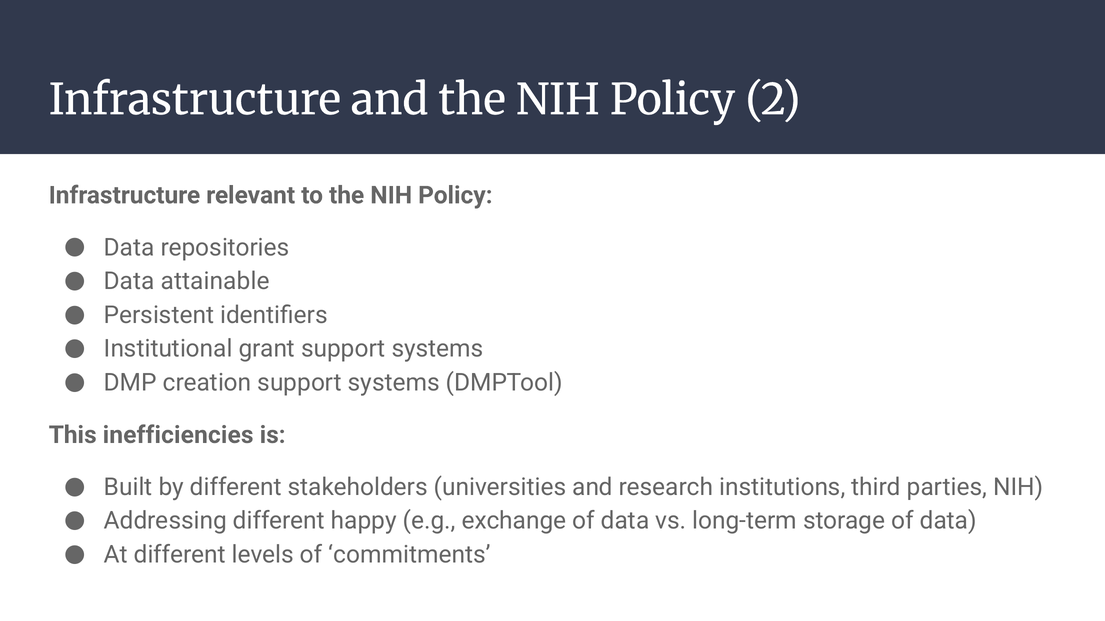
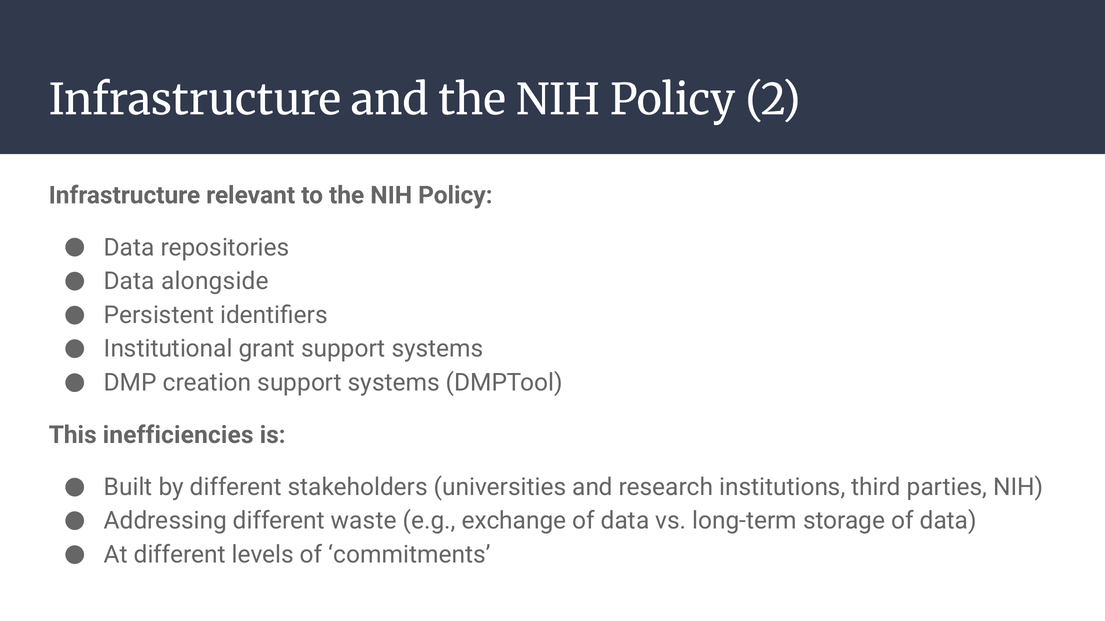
attainable: attainable -> alongside
happy: happy -> waste
